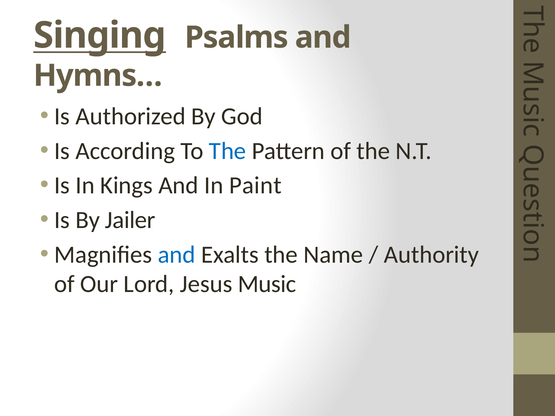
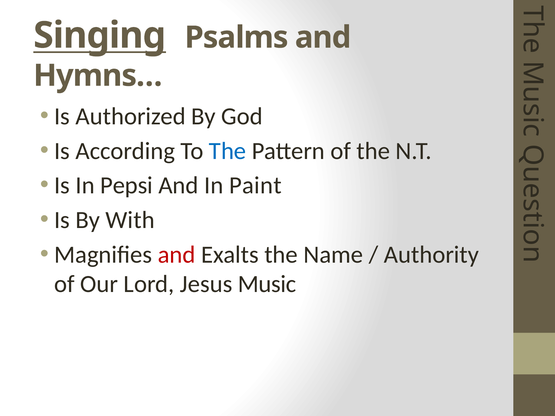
Kings: Kings -> Pepsi
Jailer: Jailer -> With
and at (177, 255) colour: blue -> red
